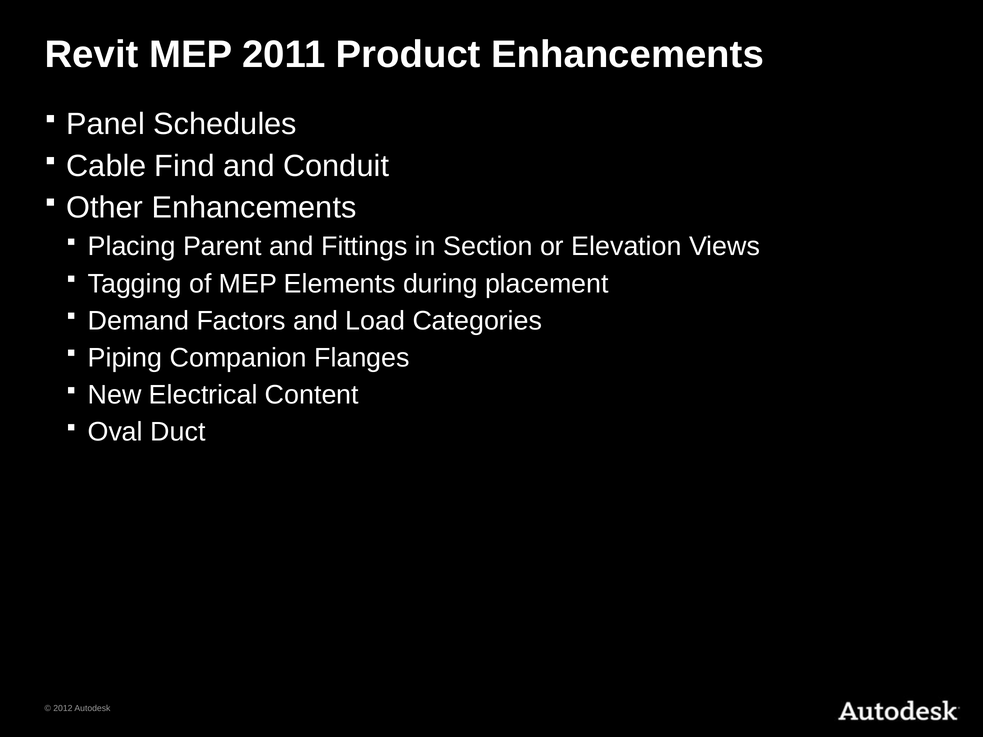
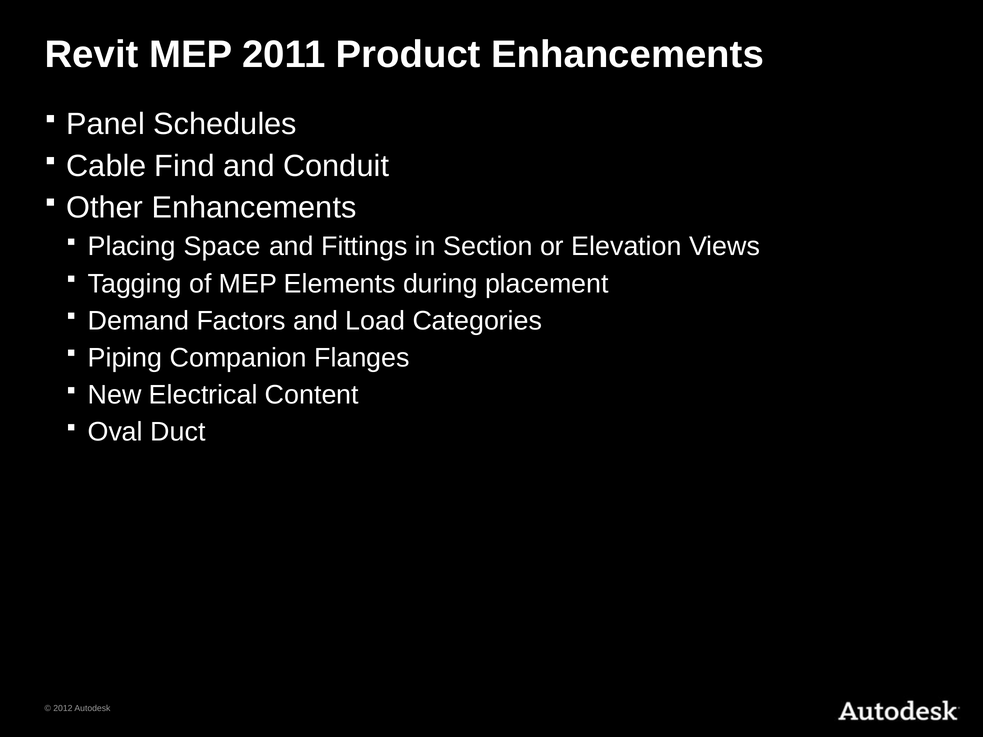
Parent: Parent -> Space
